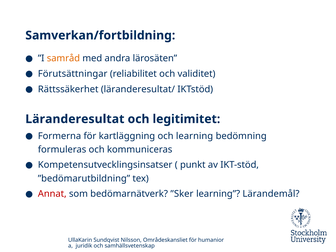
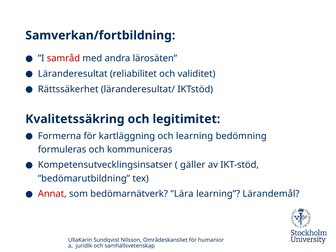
samråd colour: orange -> red
Förutsättningar: Förutsättningar -> Läranderesultat
Läranderesultat: Läranderesultat -> Kvalitetssäkring
punkt: punkt -> gäller
”Sker: ”Sker -> ”Lära
